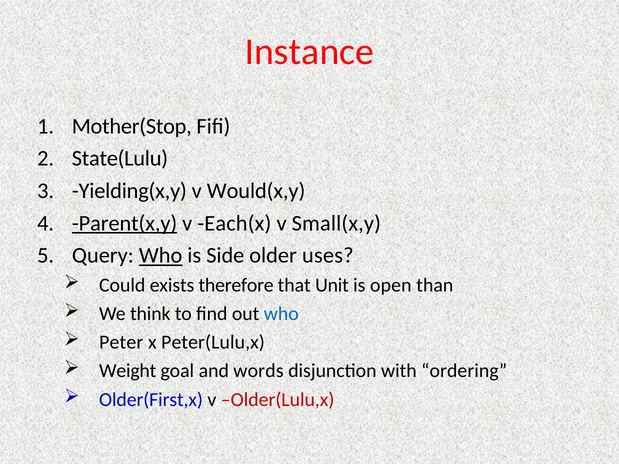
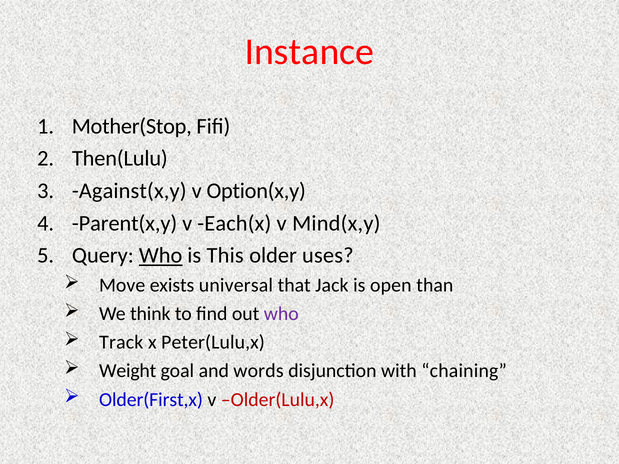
State(Lulu: State(Lulu -> Then(Lulu
Yielding(x,y: Yielding(x,y -> Against(x,y
Would(x,y: Would(x,y -> Option(x,y
Parent(x,y underline: present -> none
Small(x,y: Small(x,y -> Mind(x,y
Side: Side -> This
Could: Could -> Move
therefore: therefore -> universal
Unit: Unit -> Jack
who at (281, 314) colour: blue -> purple
Peter: Peter -> Track
ordering: ordering -> chaining
